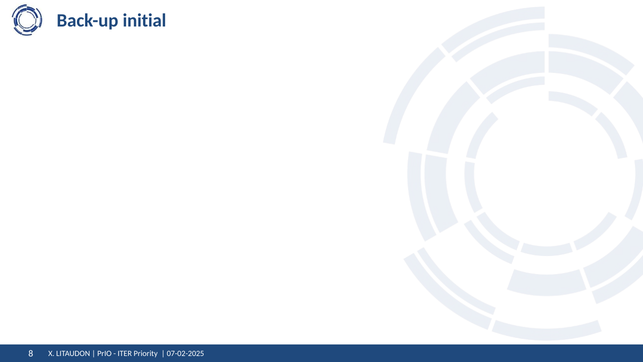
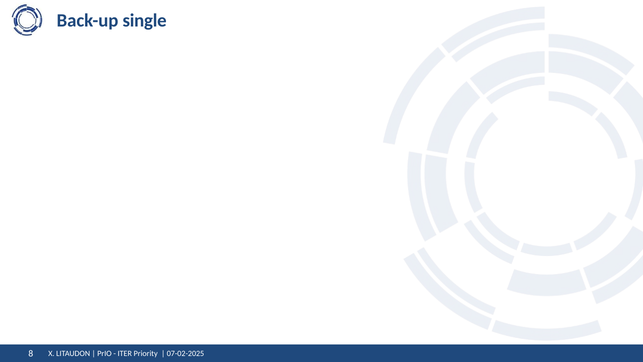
initial: initial -> single
